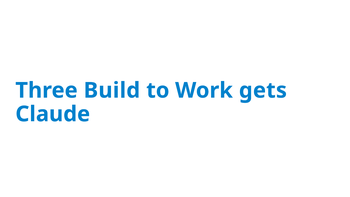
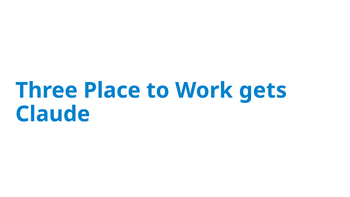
Build: Build -> Place
